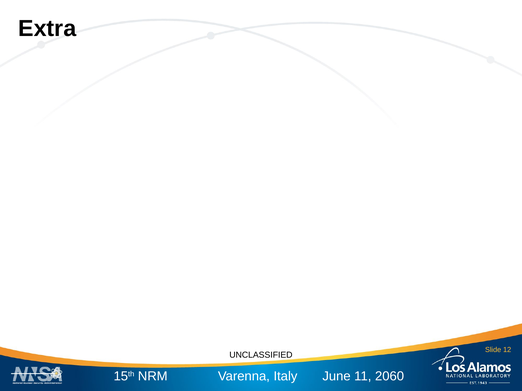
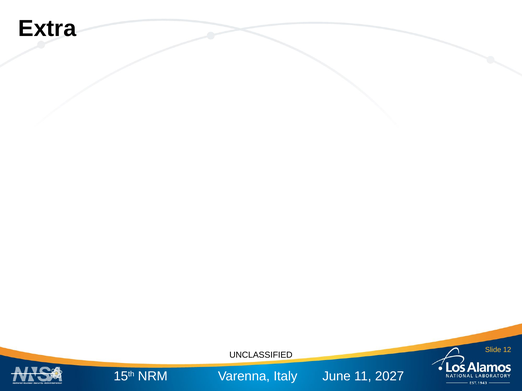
2060: 2060 -> 2027
